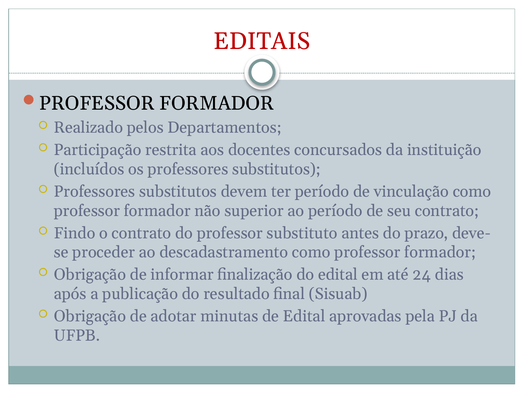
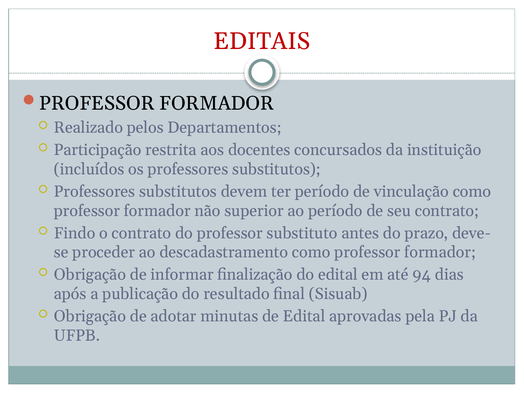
24: 24 -> 94
